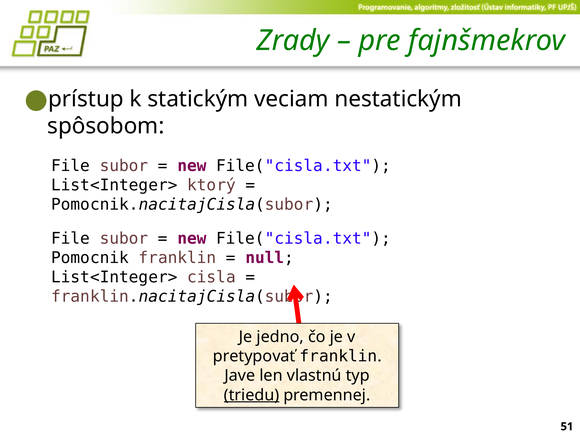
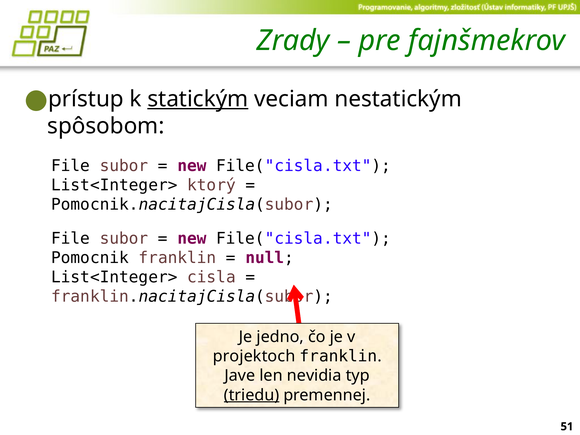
statickým underline: none -> present
pretypovať: pretypovať -> projektoch
vlastnú: vlastnú -> nevidia
